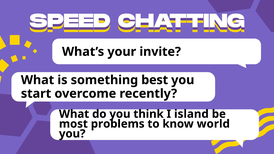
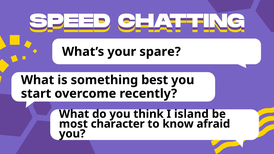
invite: invite -> spare
problems: problems -> character
world: world -> afraid
